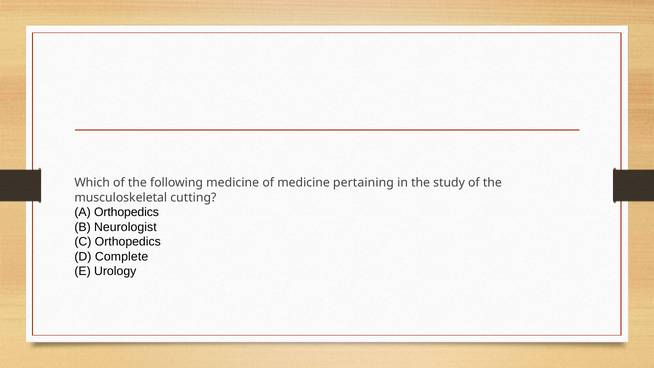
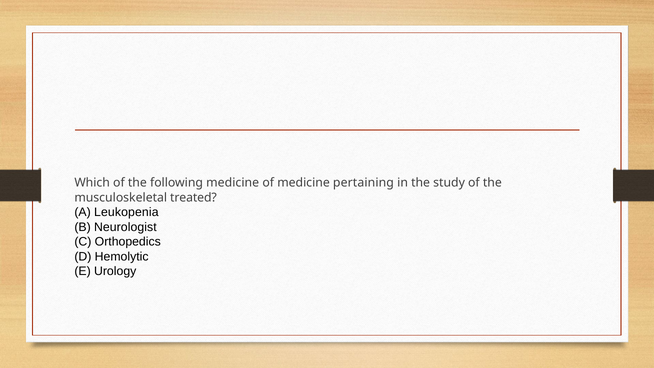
cutting: cutting -> treated
A Orthopedics: Orthopedics -> Leukopenia
Complete: Complete -> Hemolytic
